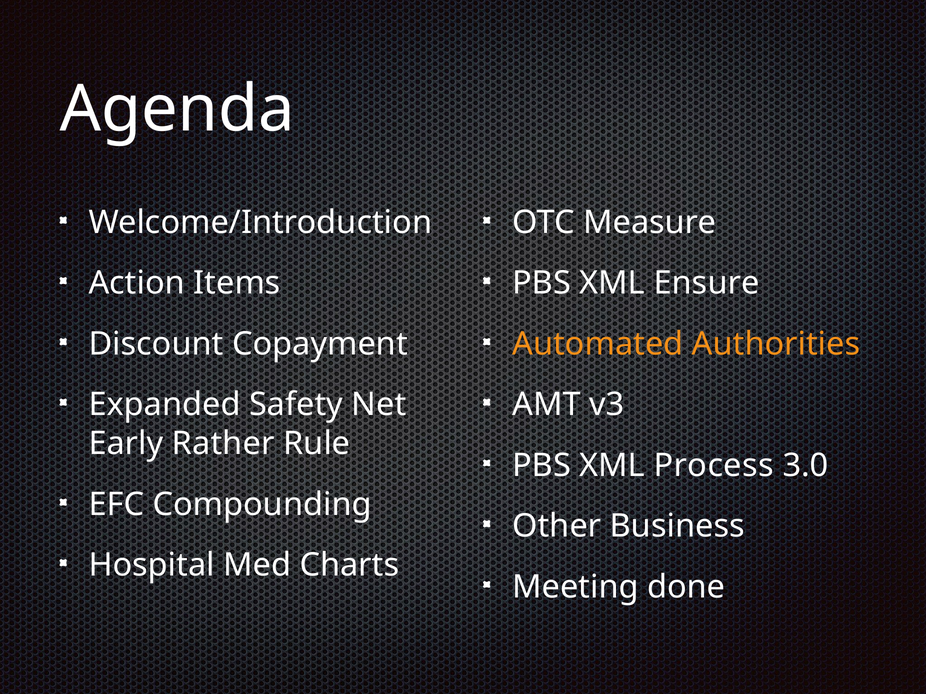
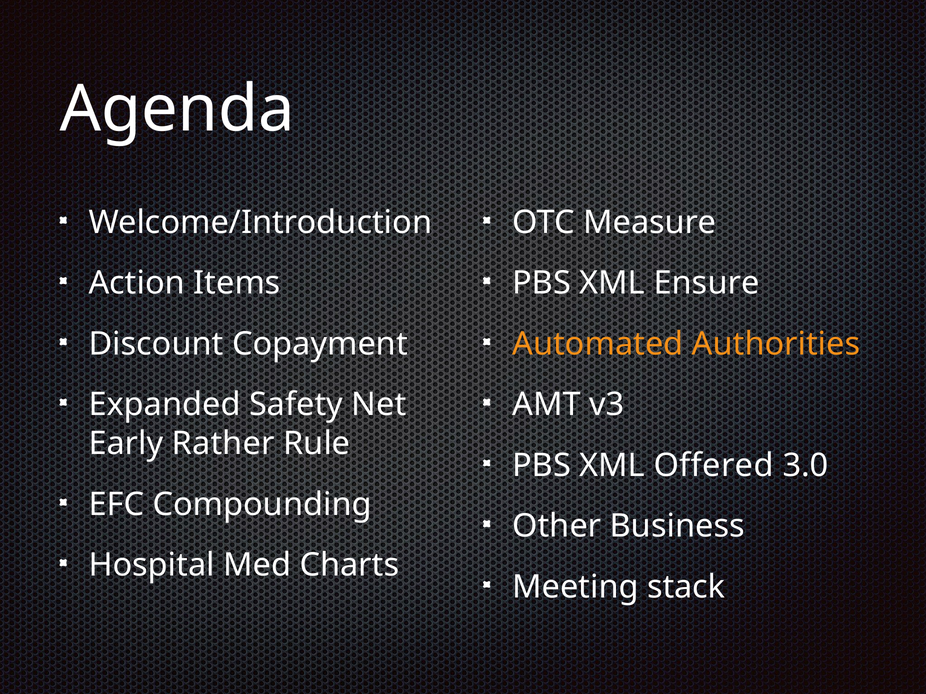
Process: Process -> Offered
done: done -> stack
